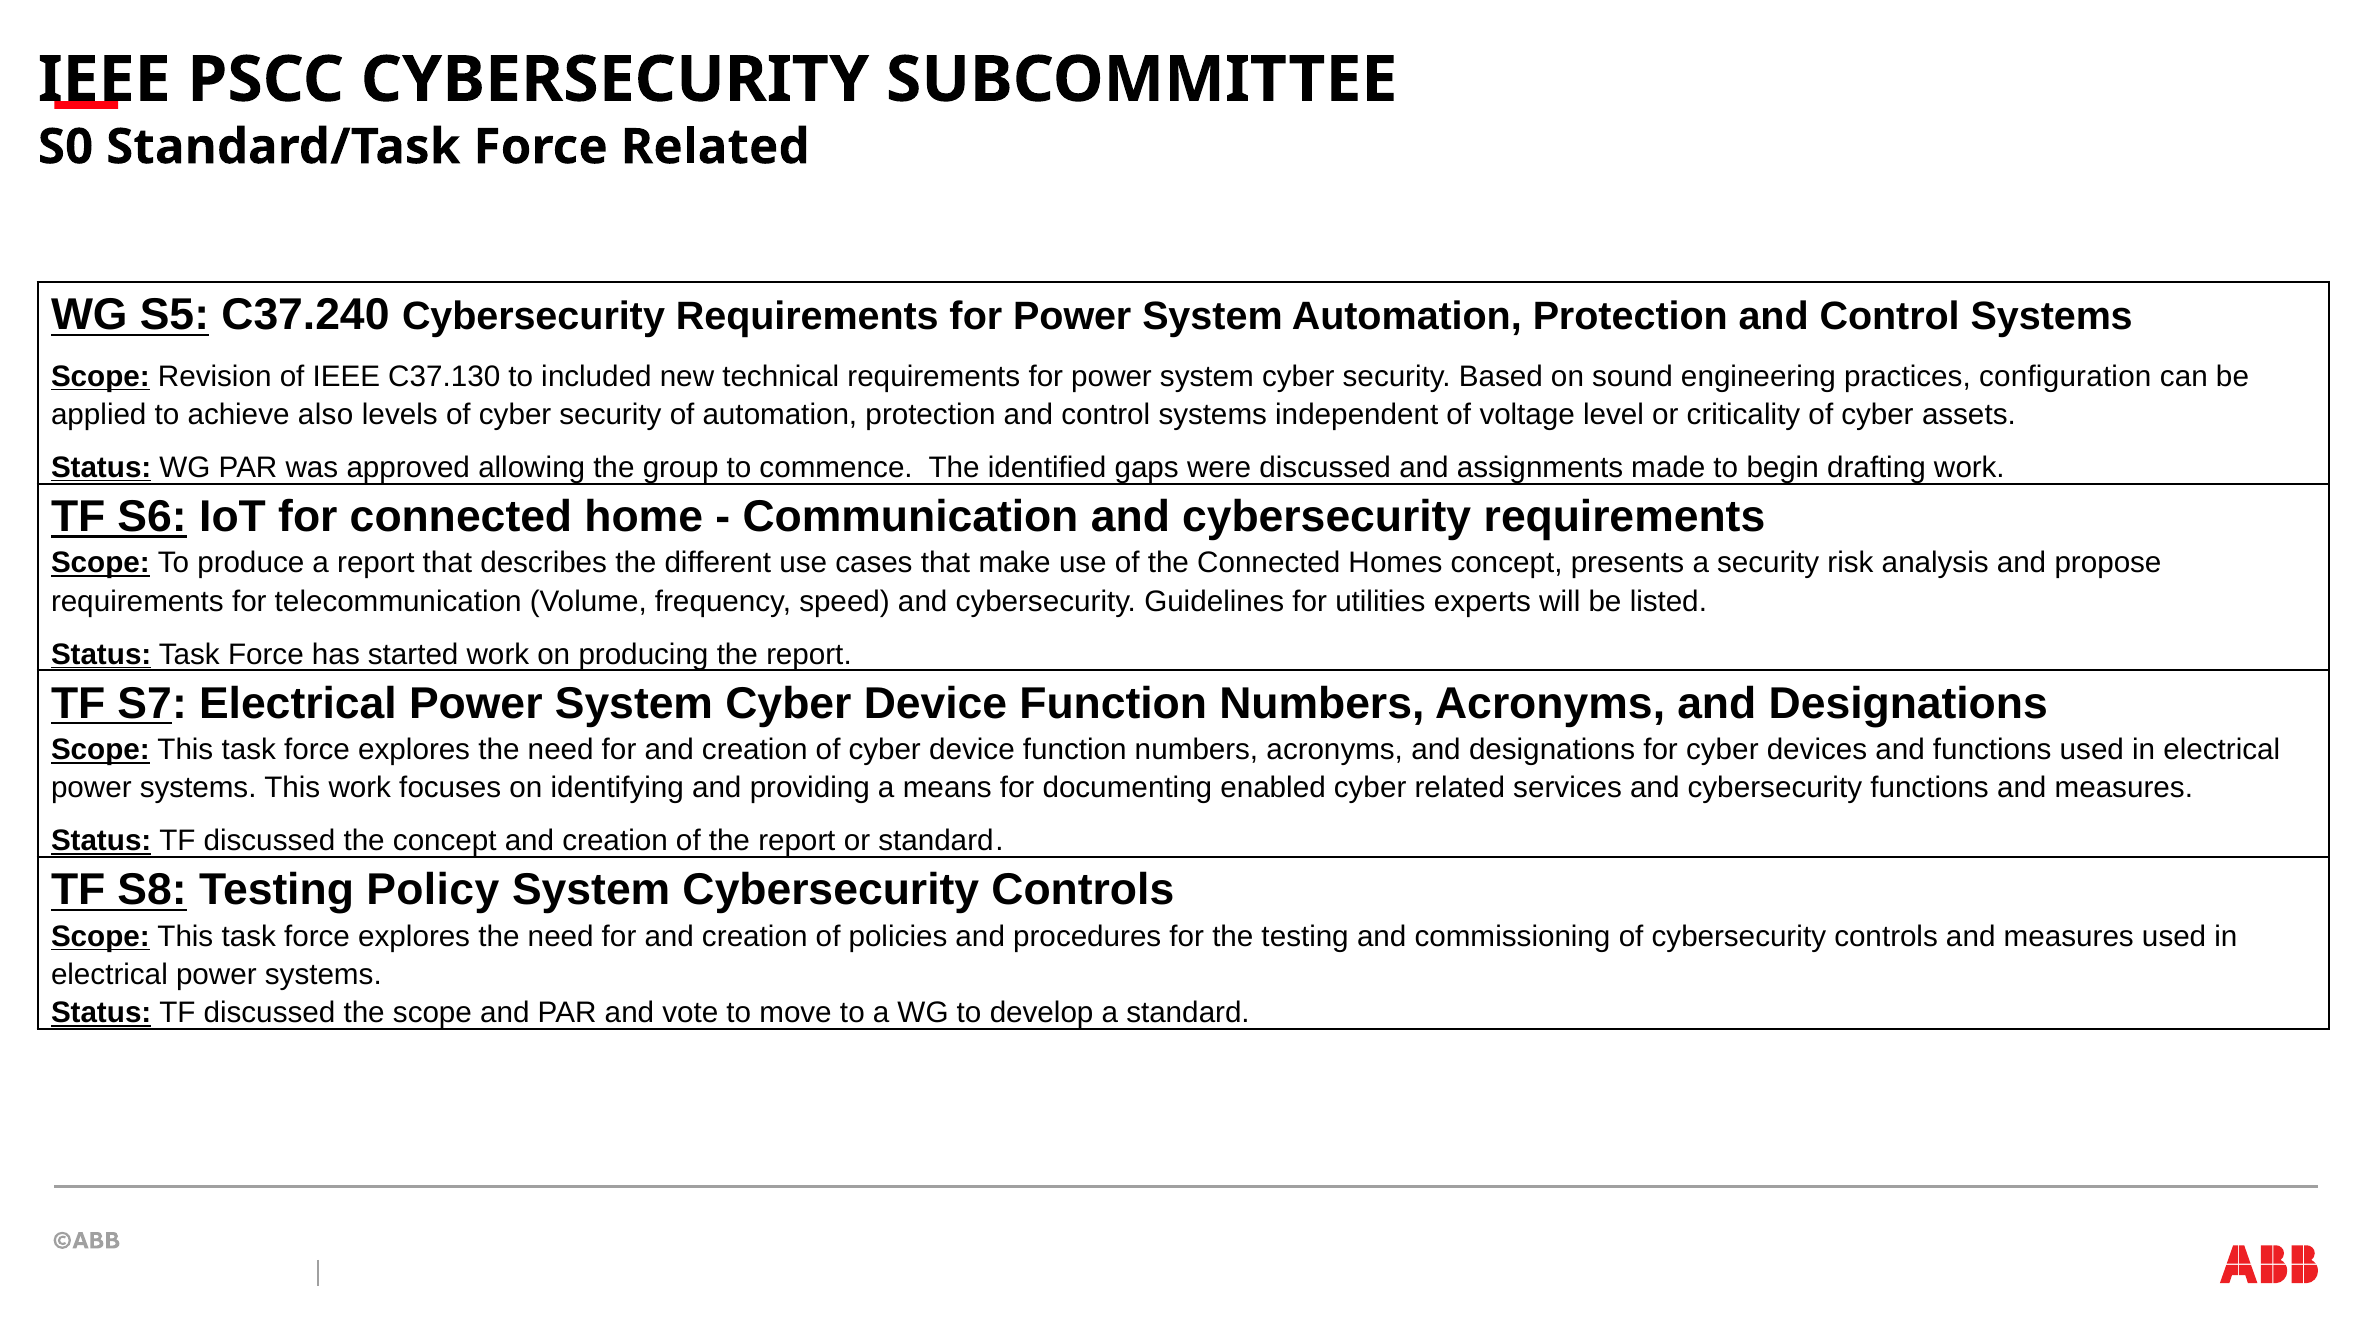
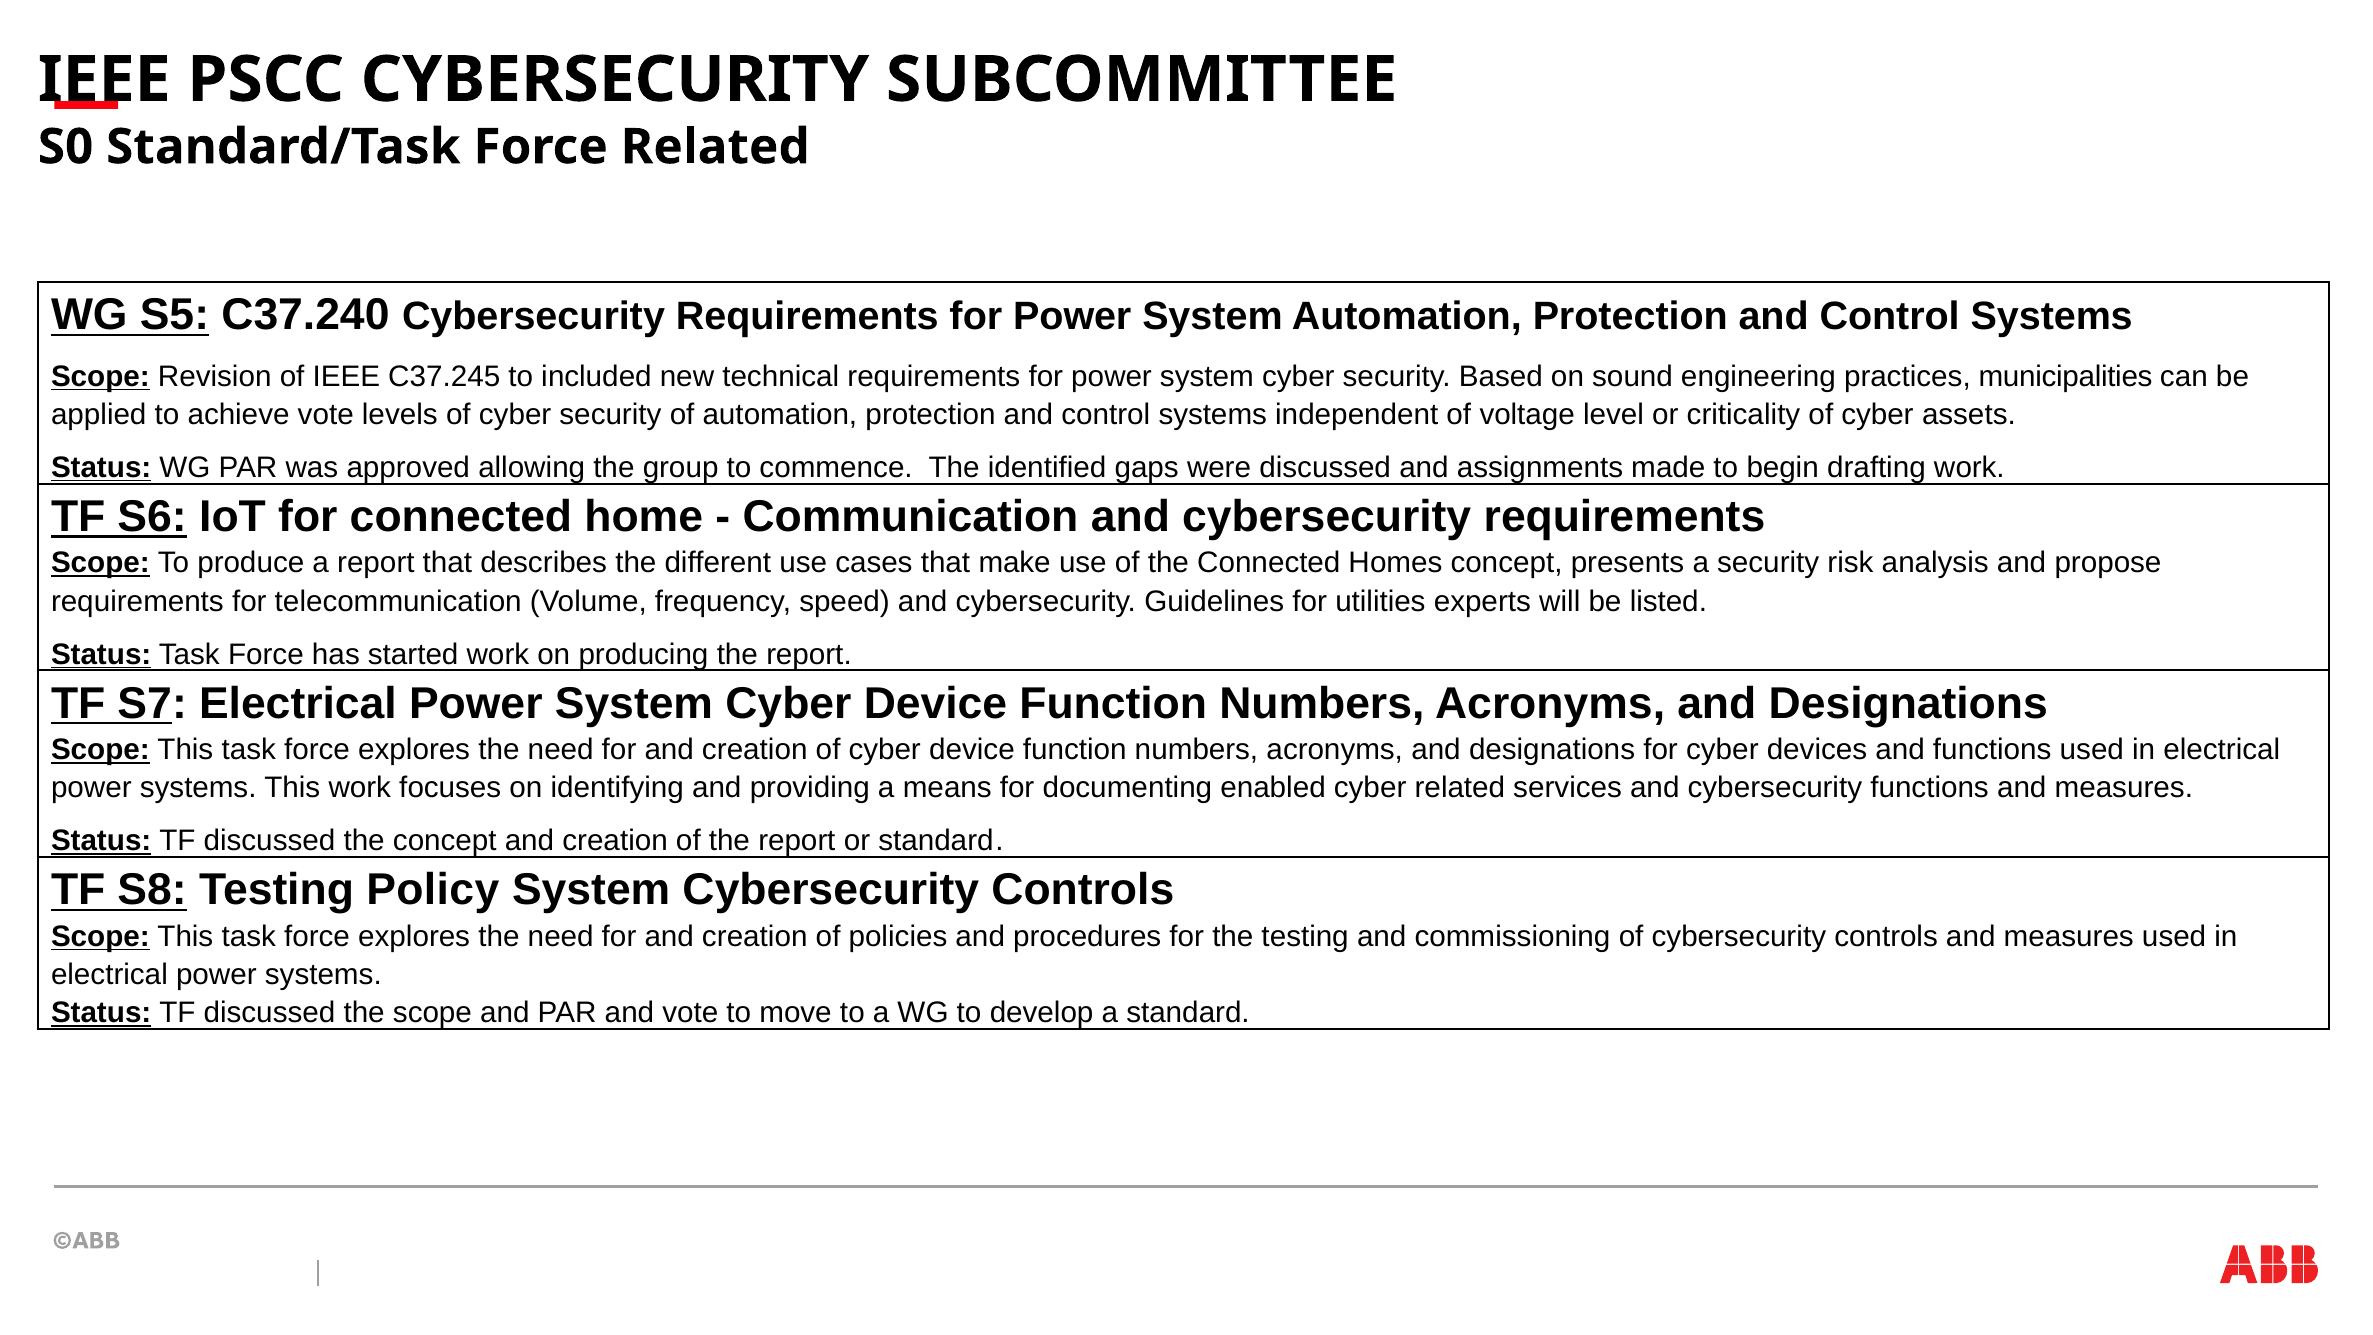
C37.130: C37.130 -> C37.245
configuration: configuration -> municipalities
achieve also: also -> vote
